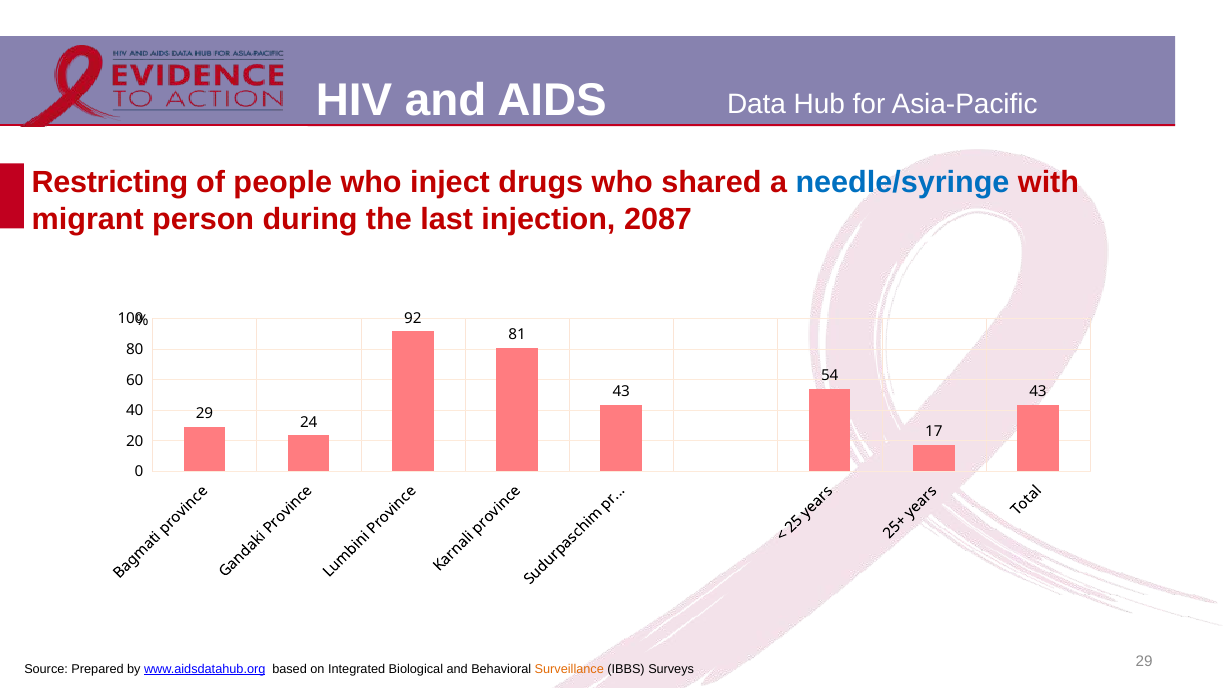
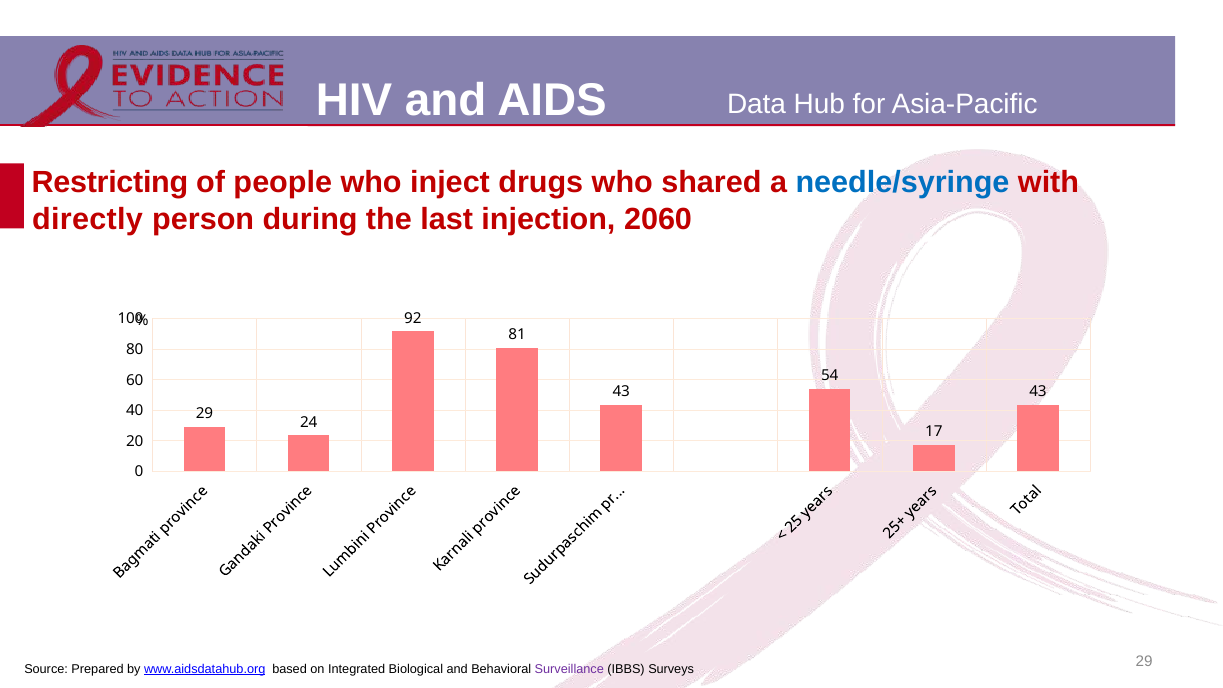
migrant: migrant -> directly
2087: 2087 -> 2060
Surveillance colour: orange -> purple
